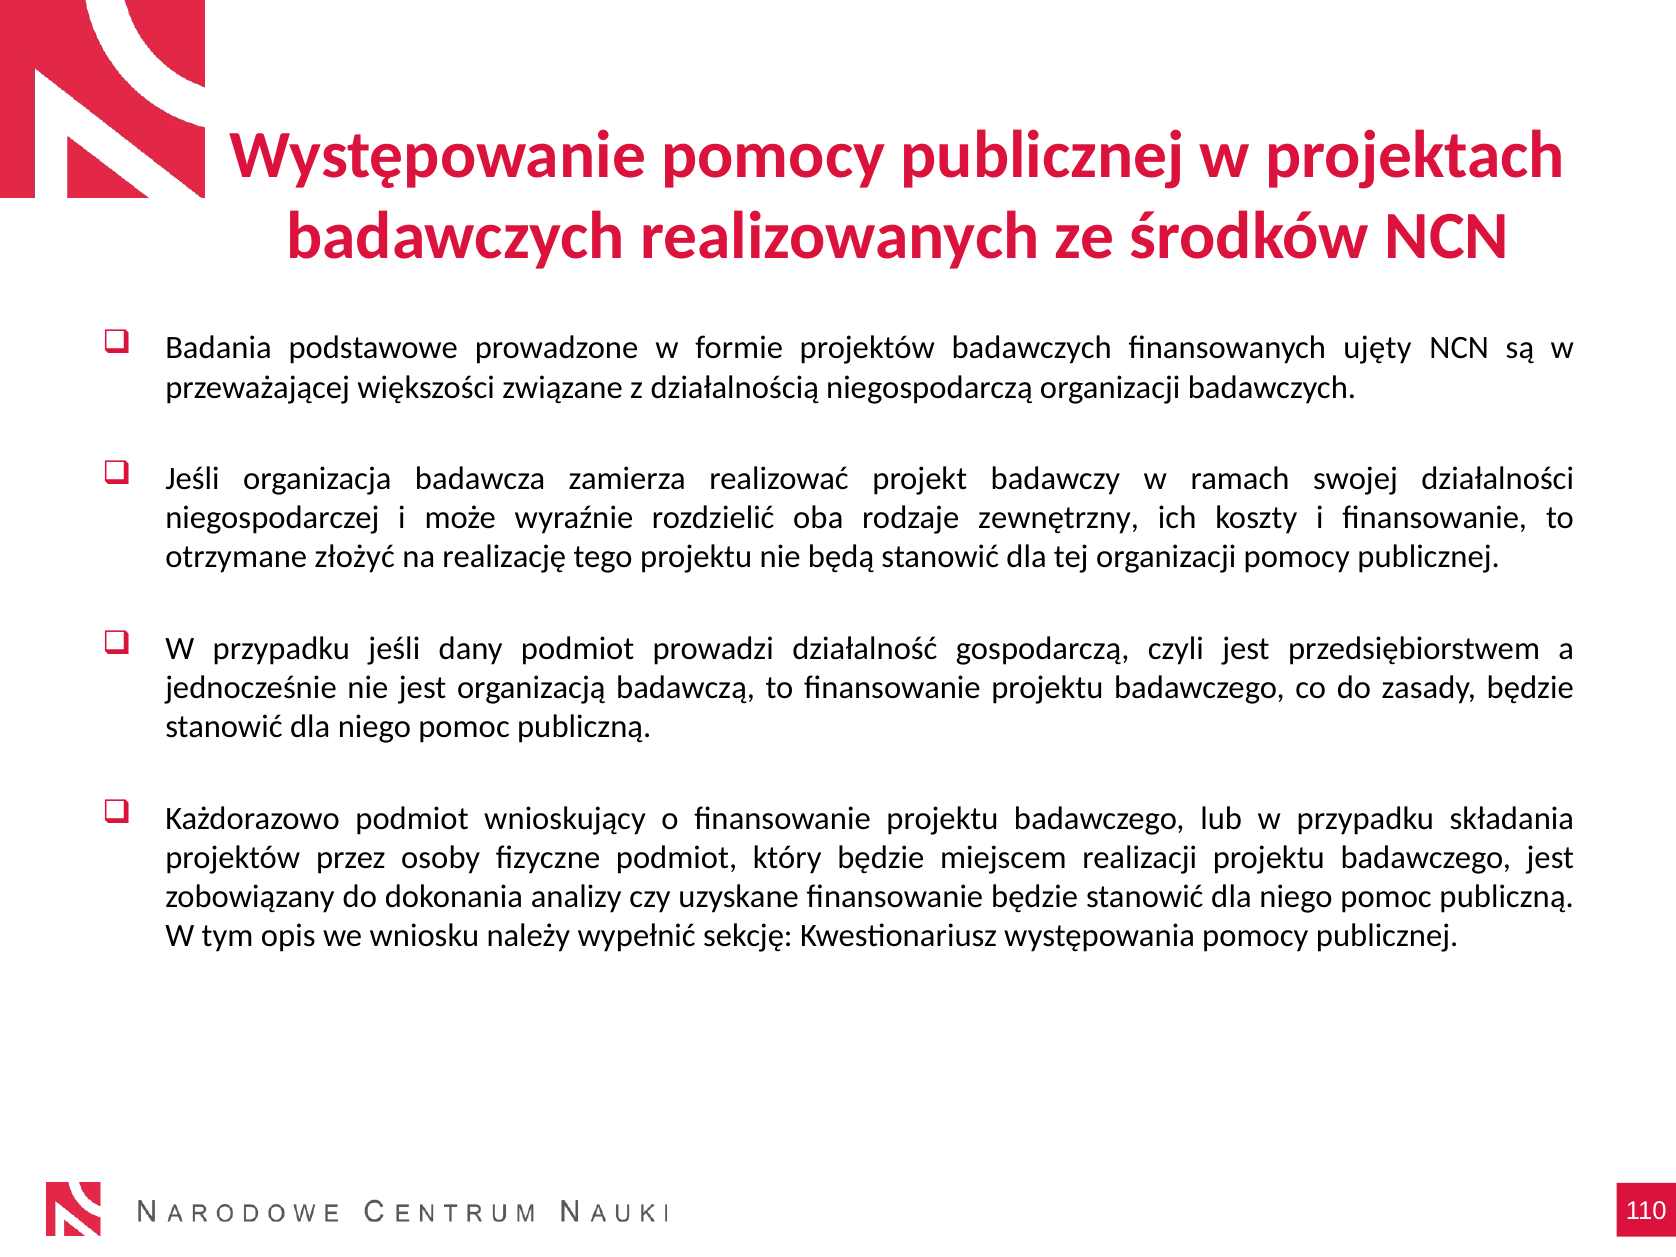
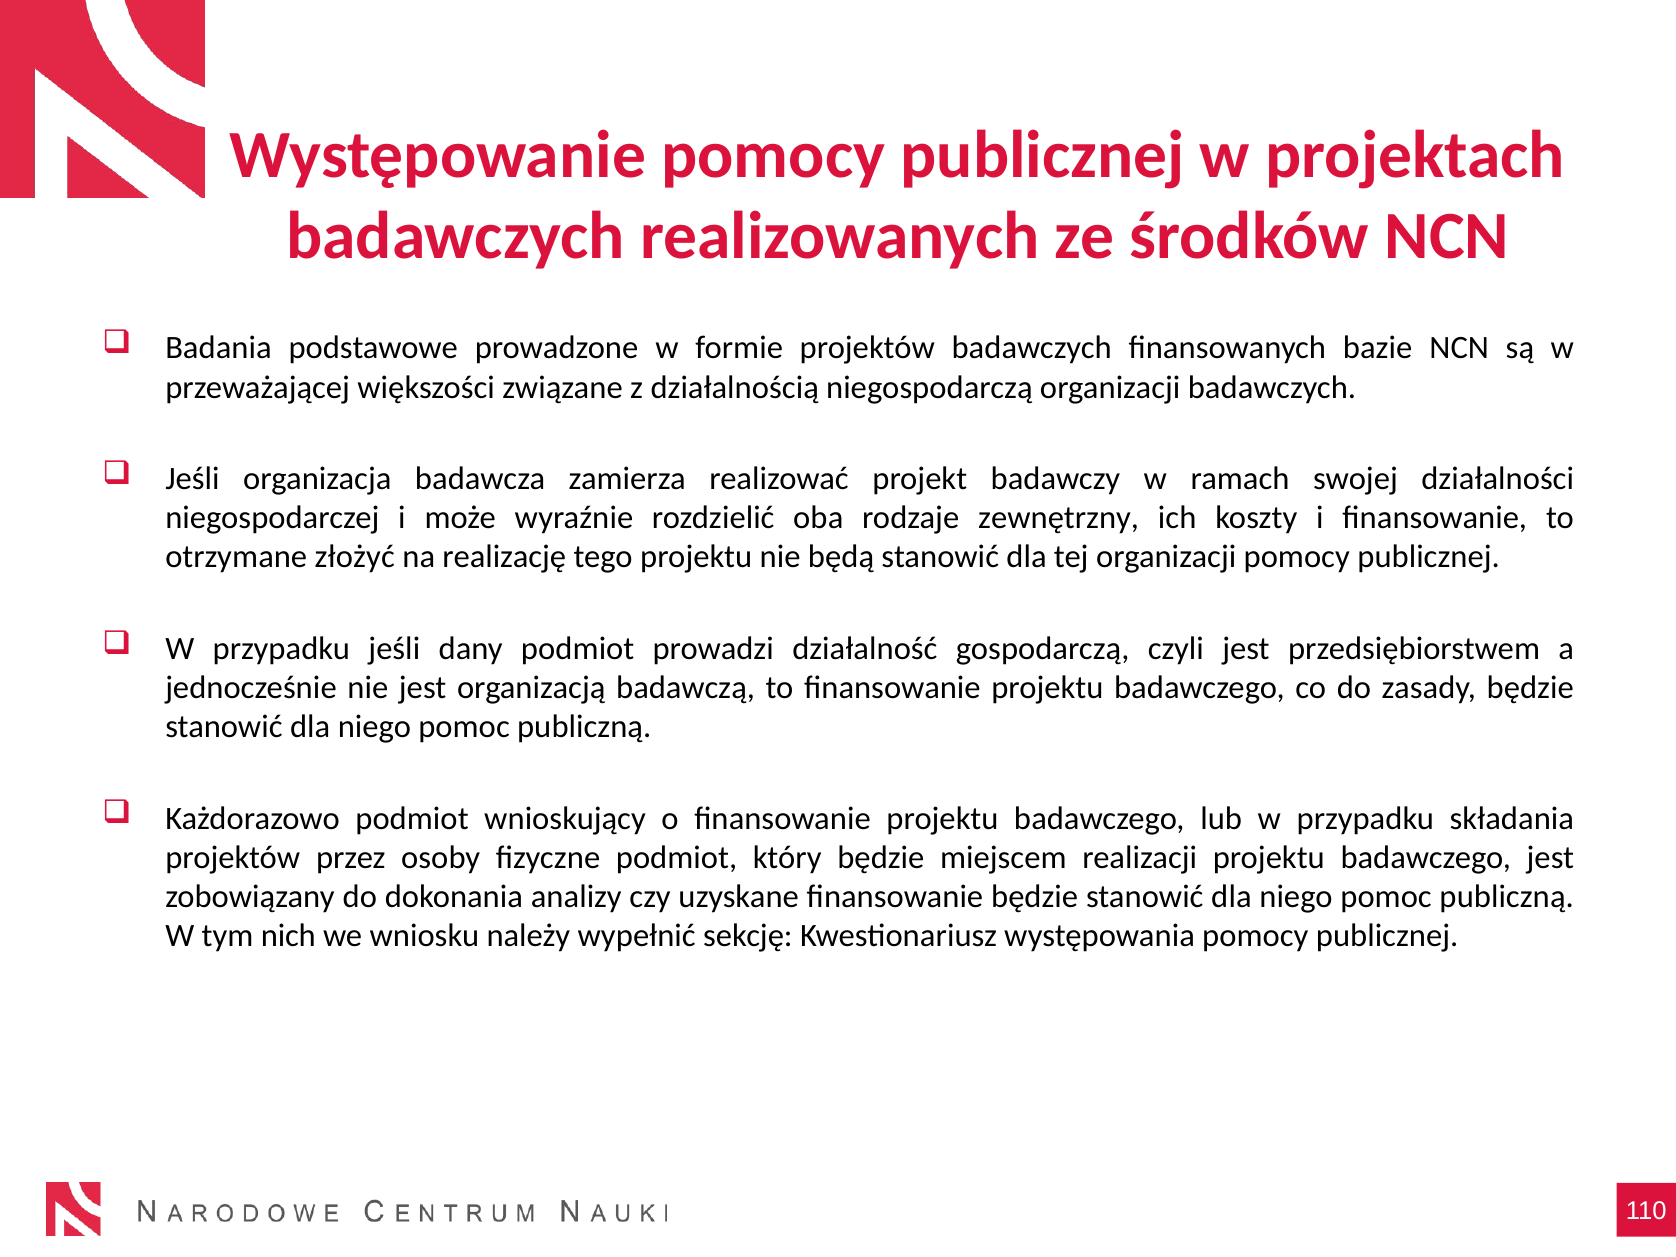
ujęty: ujęty -> bazie
opis: opis -> nich
